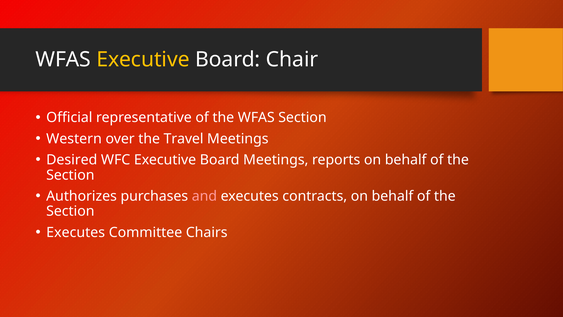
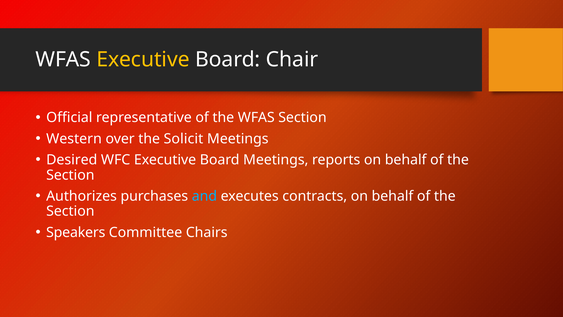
Travel: Travel -> Solicit
and colour: pink -> light blue
Executes at (76, 232): Executes -> Speakers
